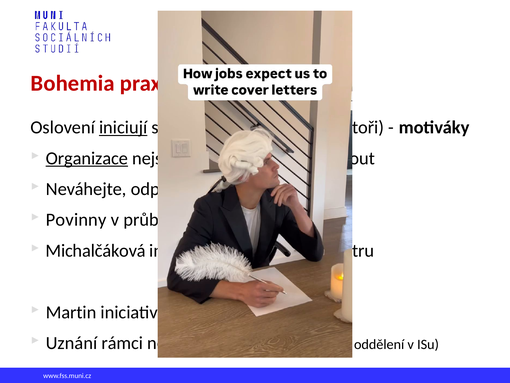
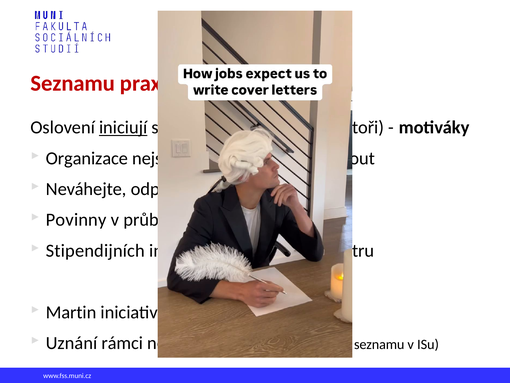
Bohemia at (73, 83): Bohemia -> Seznamu
Organizace at (87, 158) underline: present -> none
Michalčáková: Michalčáková -> Stipendijních
oddělení at (379, 344): oddělení -> seznamu
